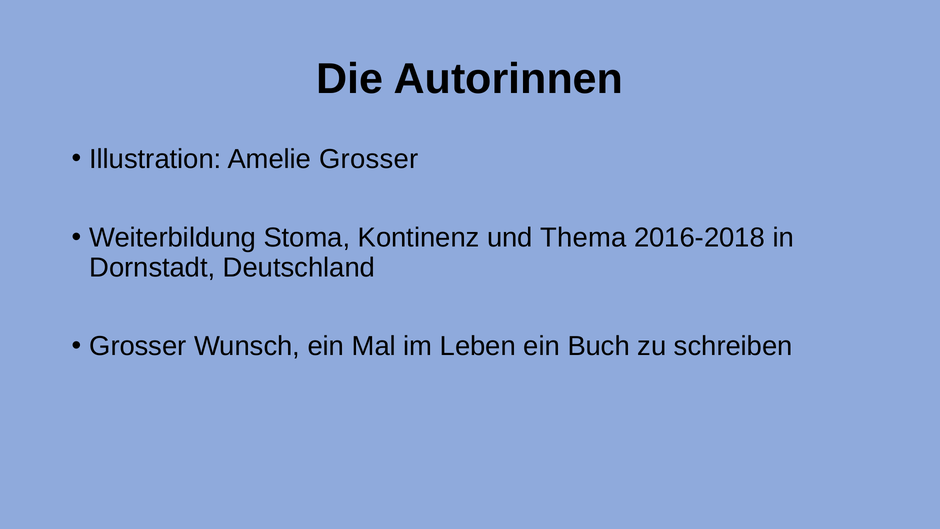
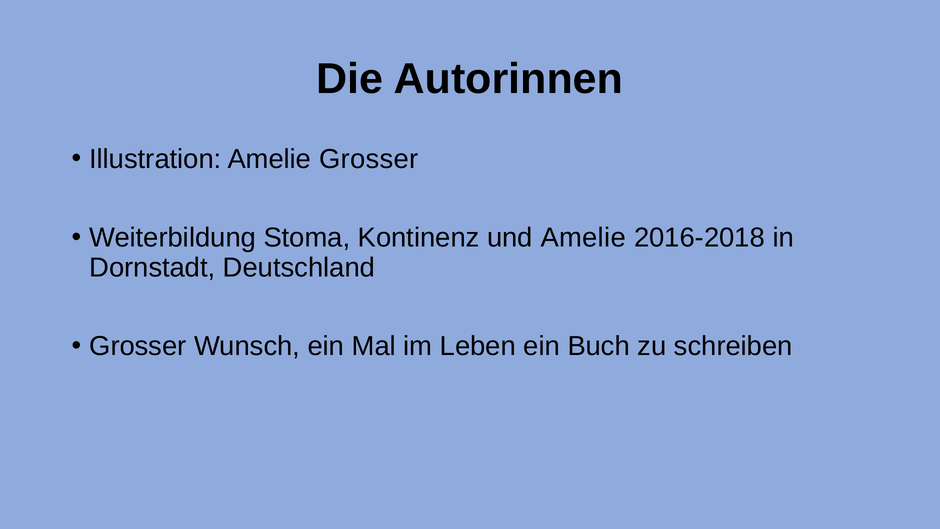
und Thema: Thema -> Amelie
